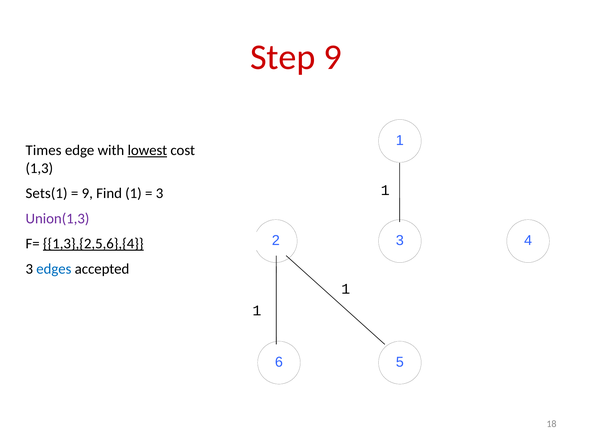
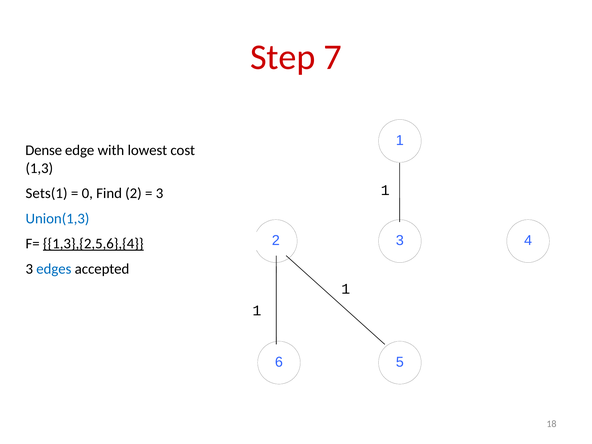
Step 9: 9 -> 7
Times: Times -> Dense
lowest underline: present -> none
9 at (87, 193): 9 -> 0
Find 1: 1 -> 2
Union(1,3 colour: purple -> blue
